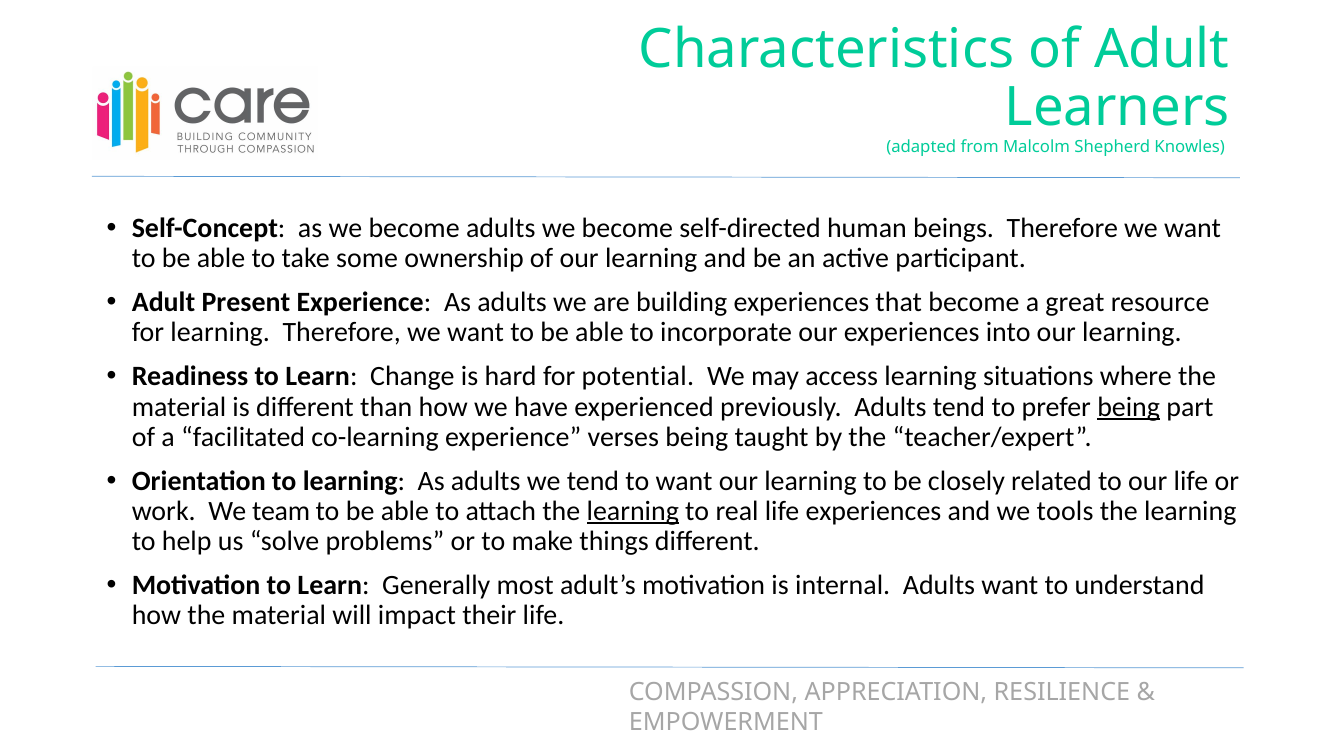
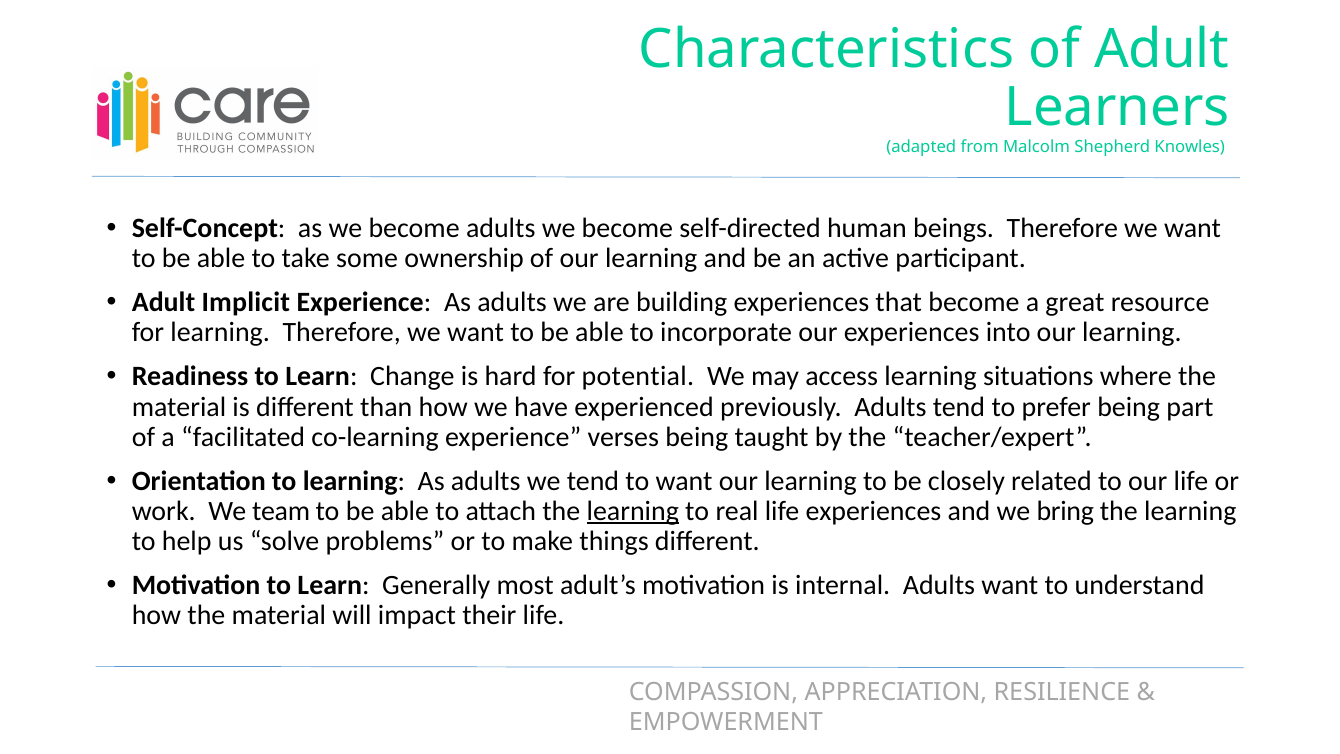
Present: Present -> Implicit
being at (1129, 407) underline: present -> none
tools: tools -> bring
